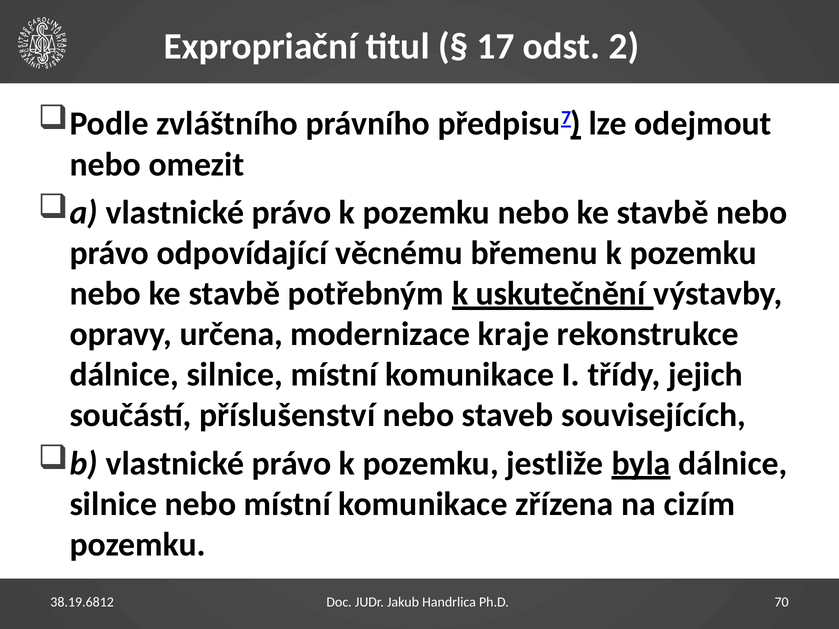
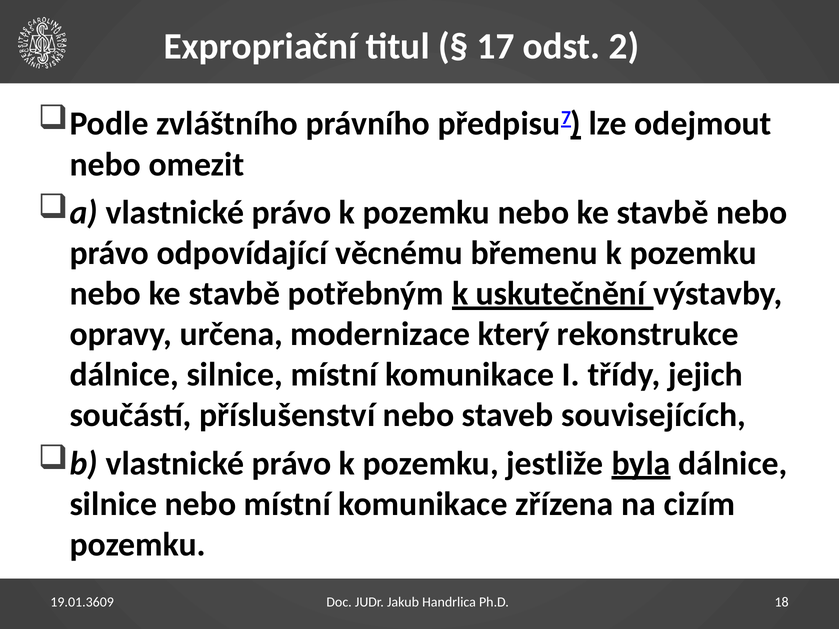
kraje: kraje -> který
70: 70 -> 18
38.19.6812: 38.19.6812 -> 19.01.3609
